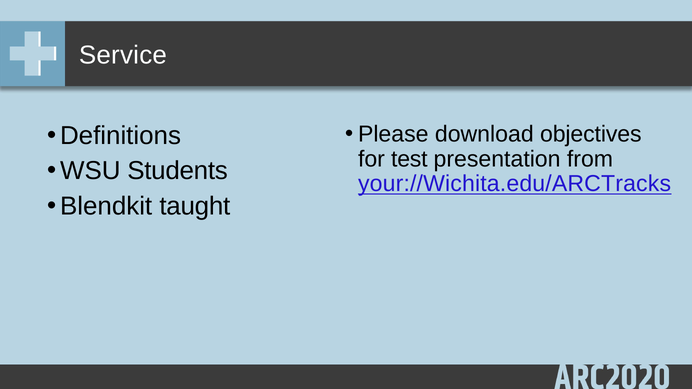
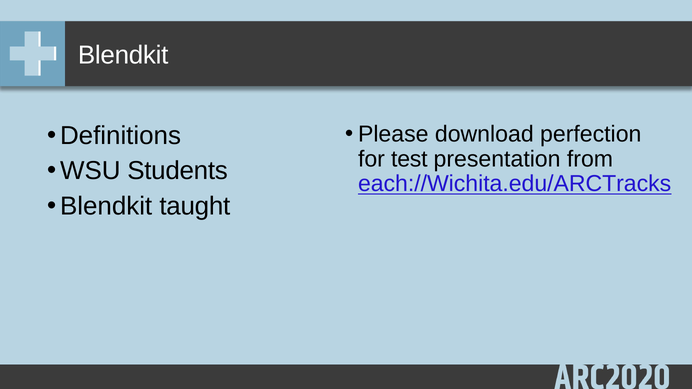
Service at (123, 55): Service -> Blendkit
objectives: objectives -> perfection
your://Wichita.edu/ARCTracks: your://Wichita.edu/ARCTracks -> each://Wichita.edu/ARCTracks
